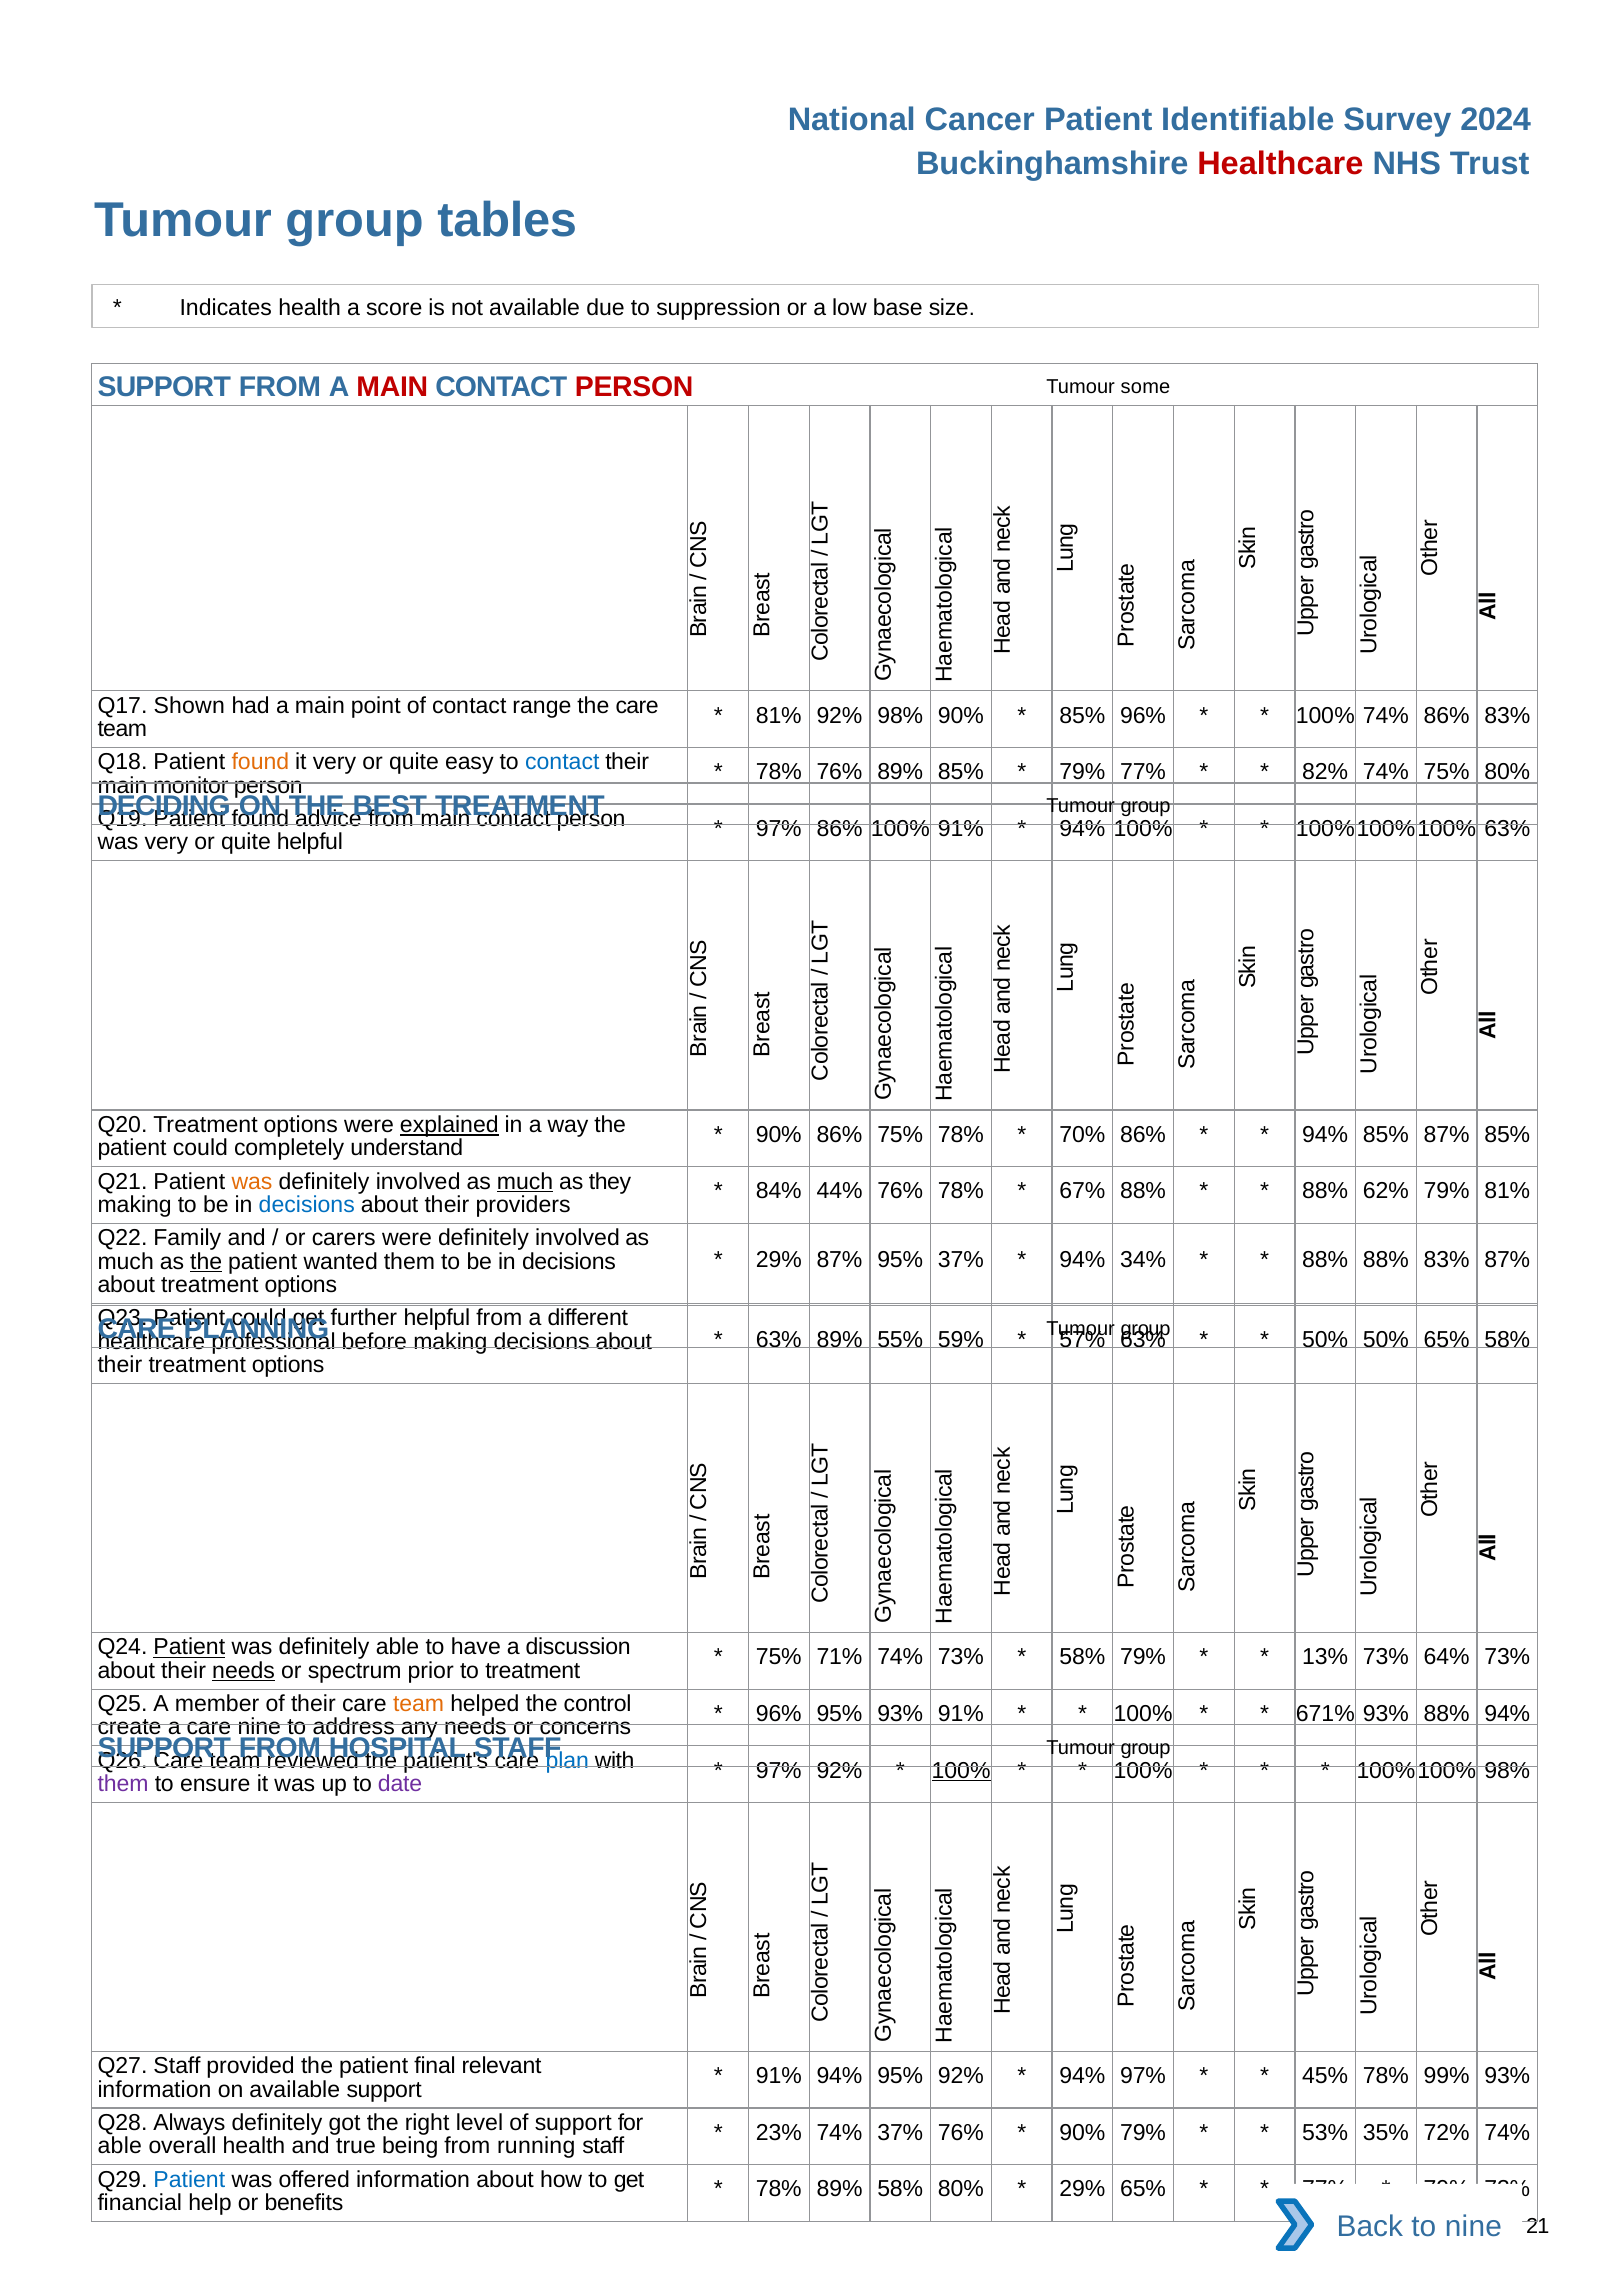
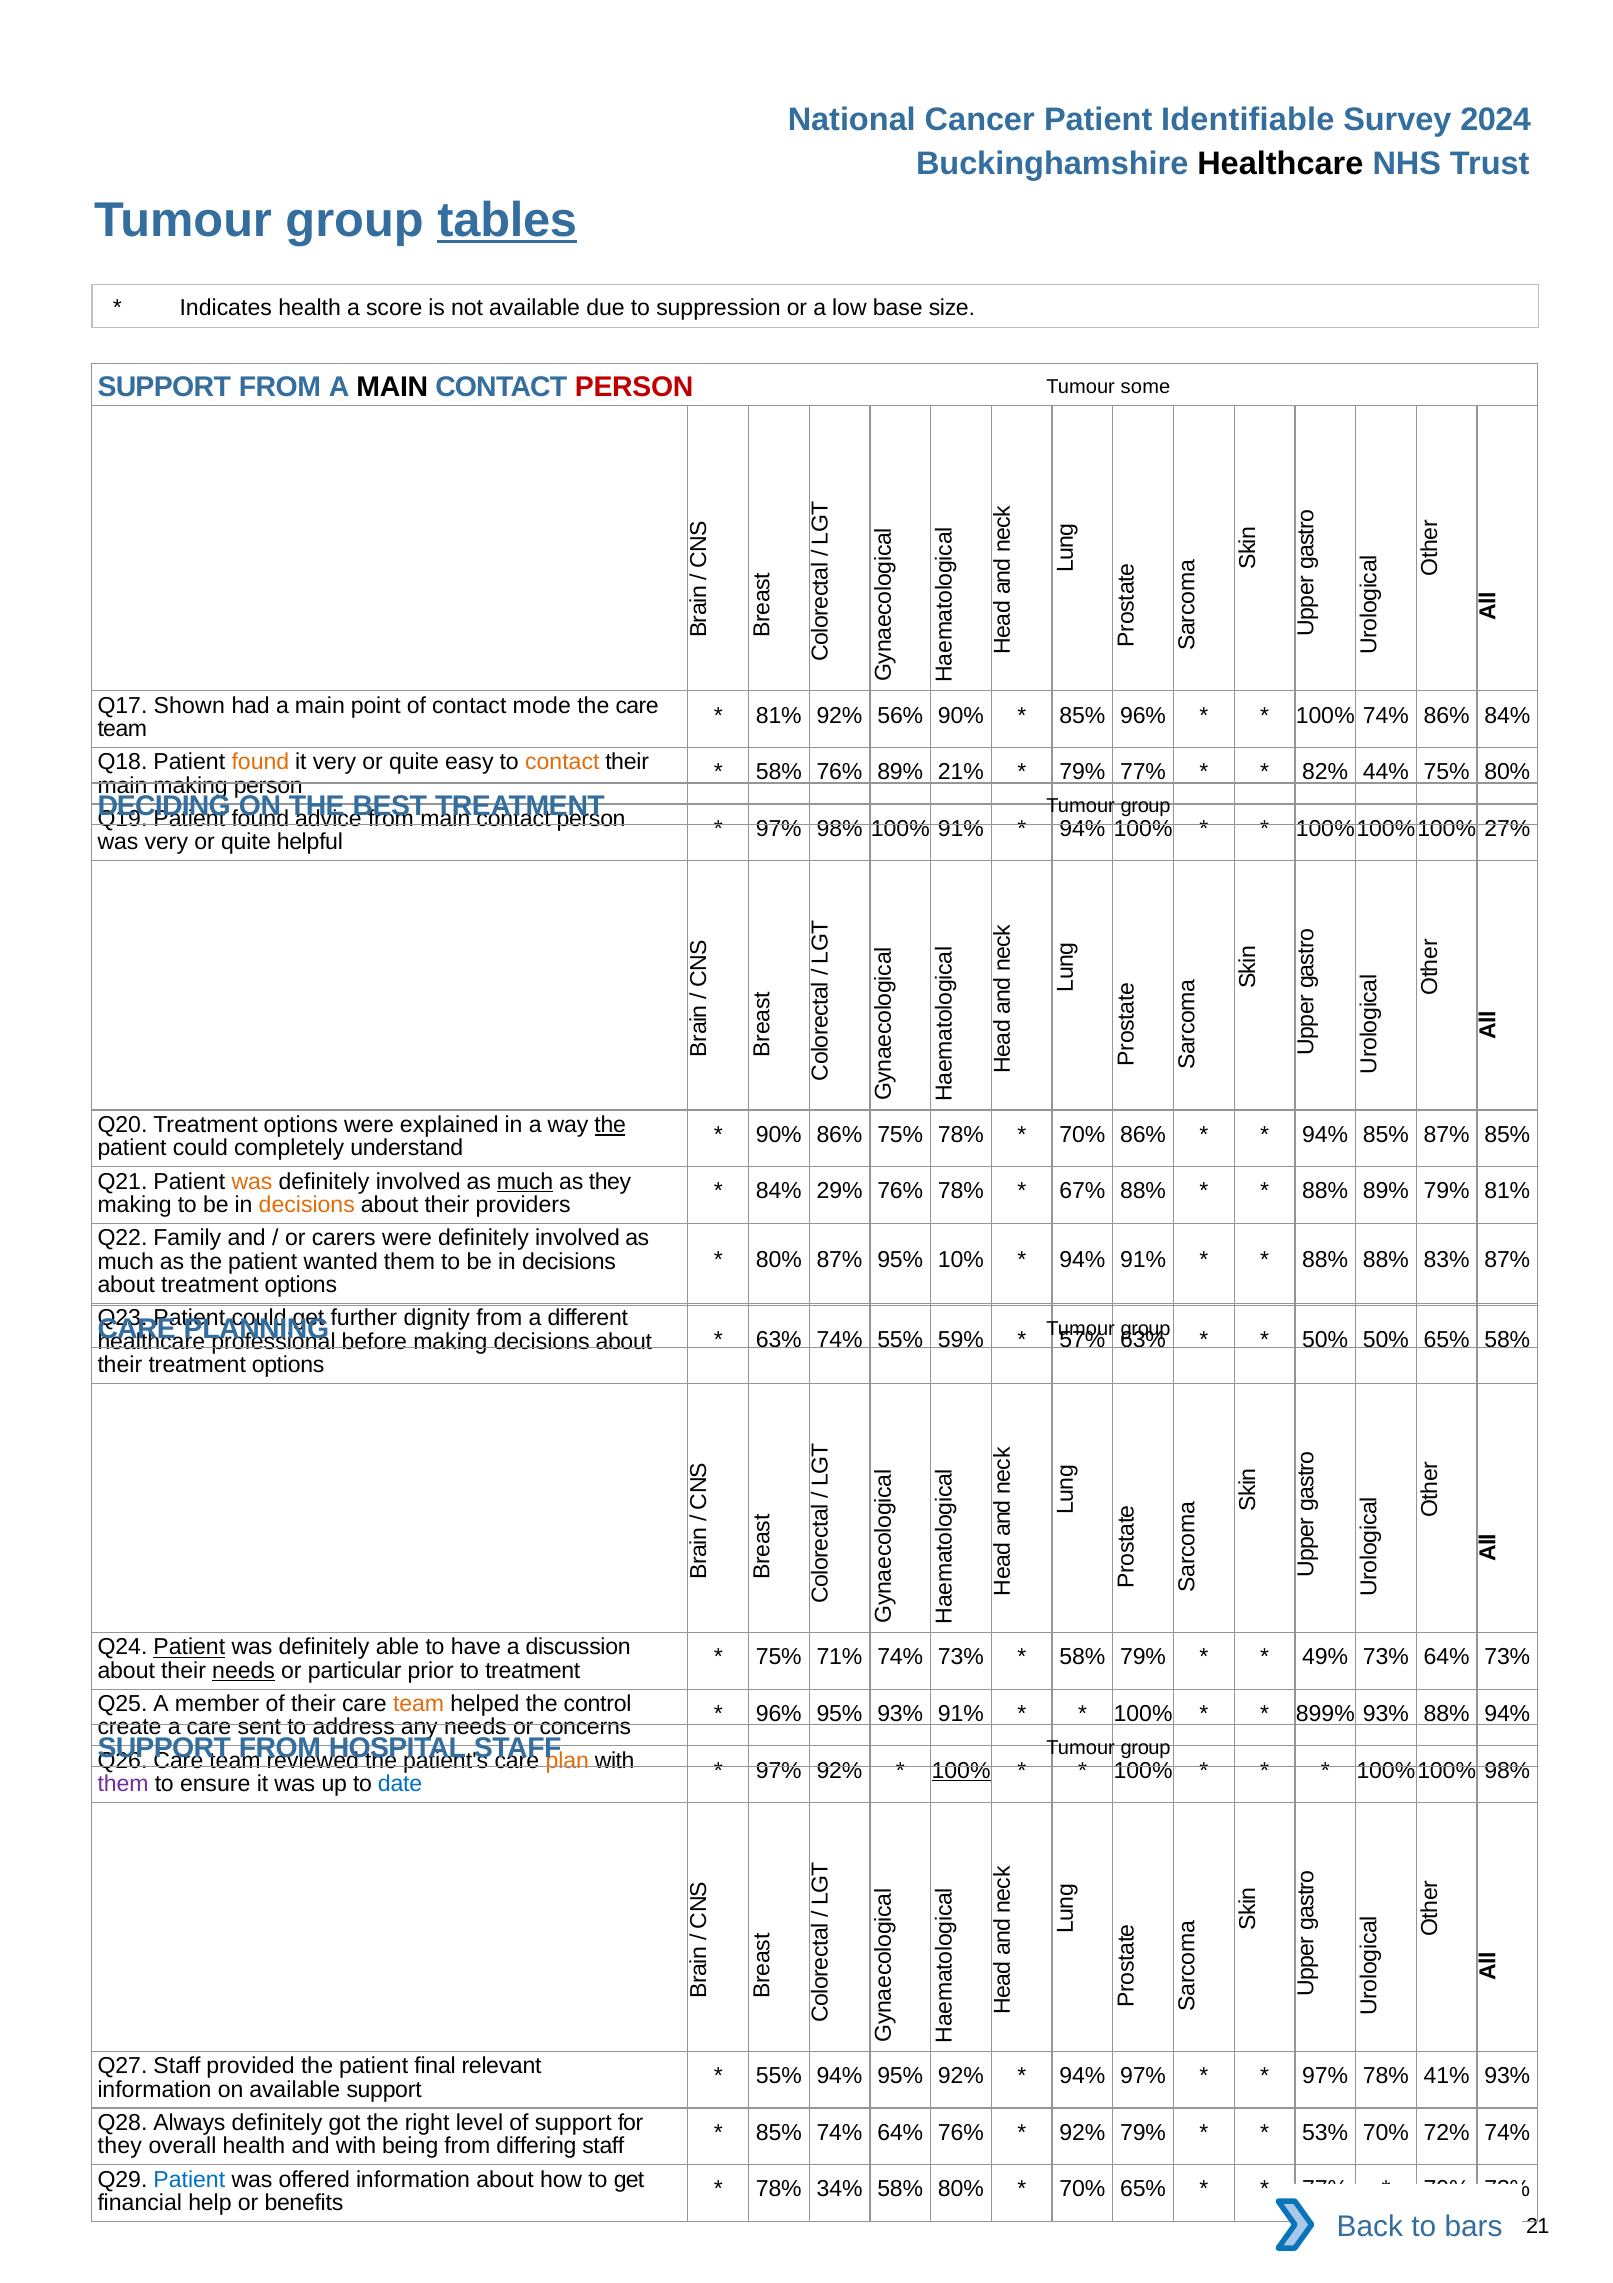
Healthcare at (1280, 164) colour: red -> black
tables underline: none -> present
MAIN at (392, 387) colour: red -> black
range: range -> mode
92% 98%: 98% -> 56%
86% 83%: 83% -> 84%
contact at (562, 762) colour: blue -> orange
78% at (779, 772): 78% -> 58%
89% 85%: 85% -> 21%
82% 74%: 74% -> 44%
main monitor: monitor -> making
97% 86%: 86% -> 98%
63% at (1507, 829): 63% -> 27%
explained underline: present -> none
the at (610, 1125) underline: none -> present
44%: 44% -> 29%
88% 62%: 62% -> 89%
decisions at (307, 1205) colour: blue -> orange
29% at (779, 1259): 29% -> 80%
95% 37%: 37% -> 10%
94% 34%: 34% -> 91%
the at (206, 1261) underline: present -> none
further helpful: helpful -> dignity
63% 89%: 89% -> 74%
13%: 13% -> 49%
spectrum: spectrum -> particular
671%: 671% -> 899%
care nine: nine -> sent
plan colour: blue -> orange
date colour: purple -> blue
91% at (779, 2076): 91% -> 55%
45% at (1325, 2076): 45% -> 97%
99%: 99% -> 41%
23% at (779, 2132): 23% -> 85%
74% 37%: 37% -> 64%
90% at (1082, 2132): 90% -> 92%
53% 35%: 35% -> 70%
able at (120, 2146): able -> they
and true: true -> with
running: running -> differing
78% 89%: 89% -> 34%
29% at (1082, 2189): 29% -> 70%
to nine: nine -> bars
